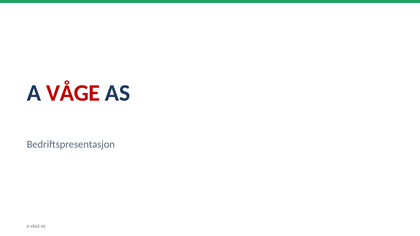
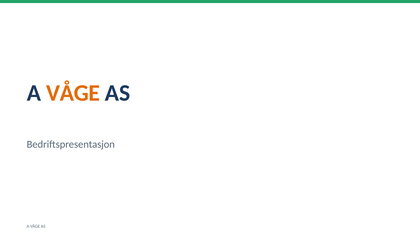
VÅGE at (73, 93) colour: red -> orange
